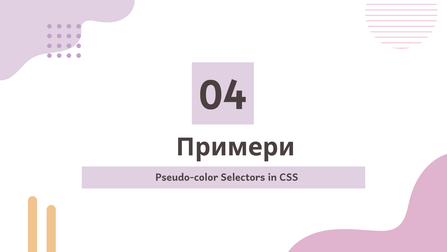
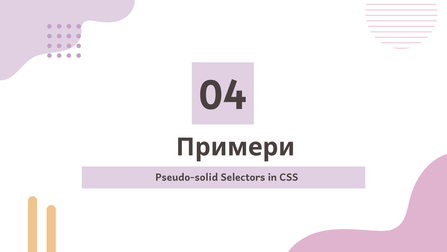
Pseudo-color: Pseudo-color -> Pseudo-solid
